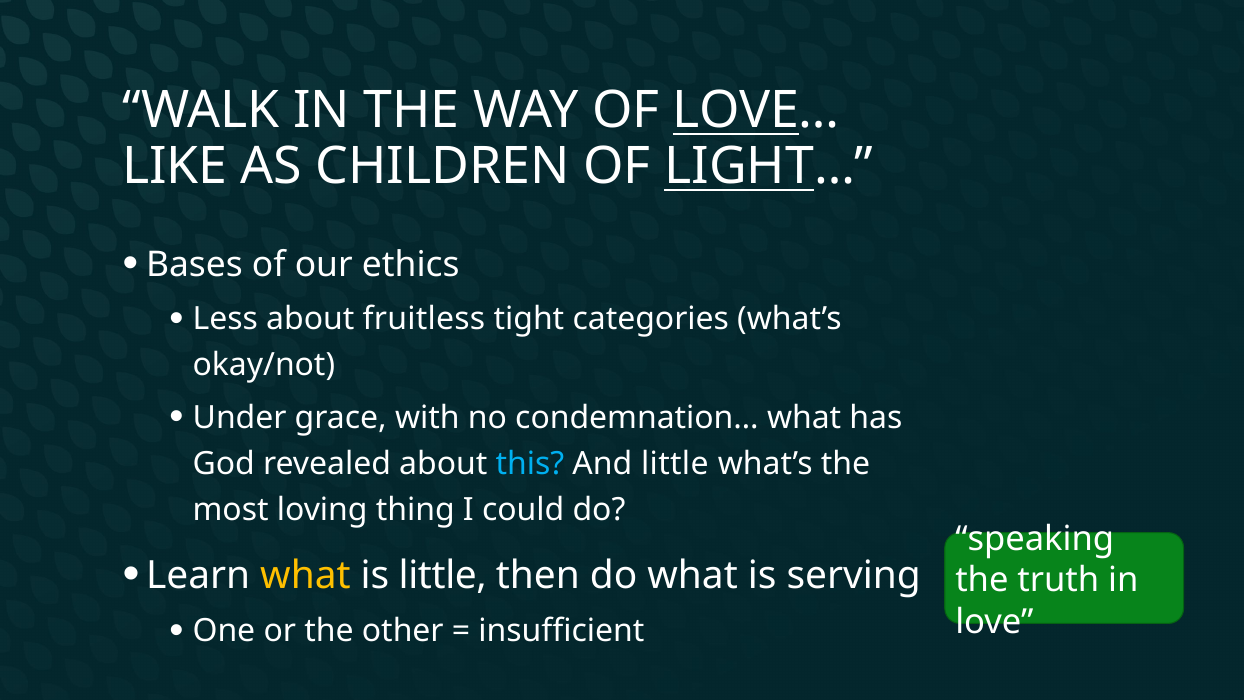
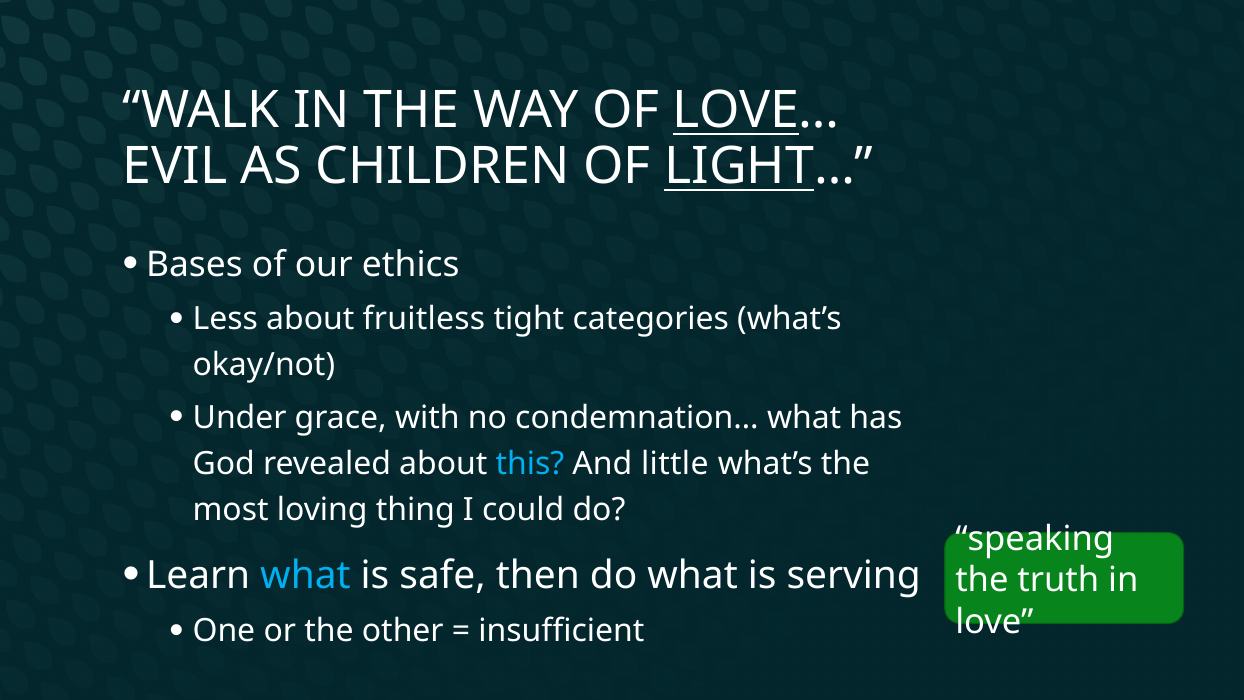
LIKE: LIKE -> EVIL
what at (305, 575) colour: yellow -> light blue
is little: little -> safe
